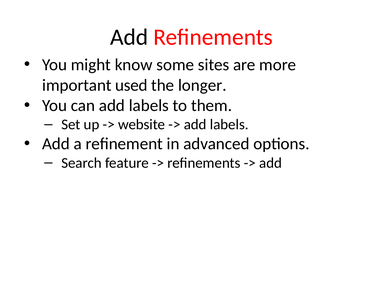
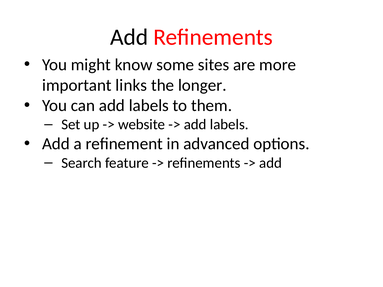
used: used -> links
